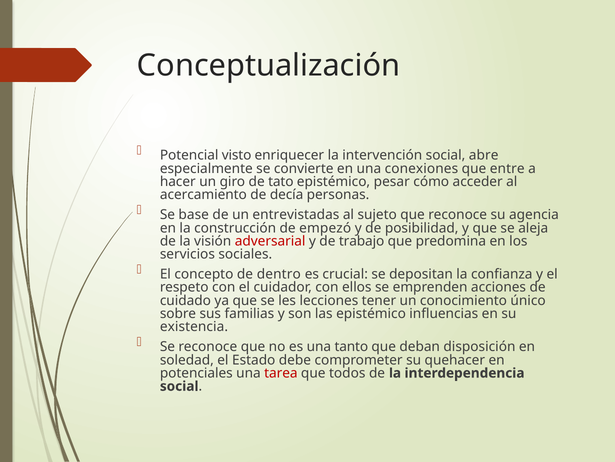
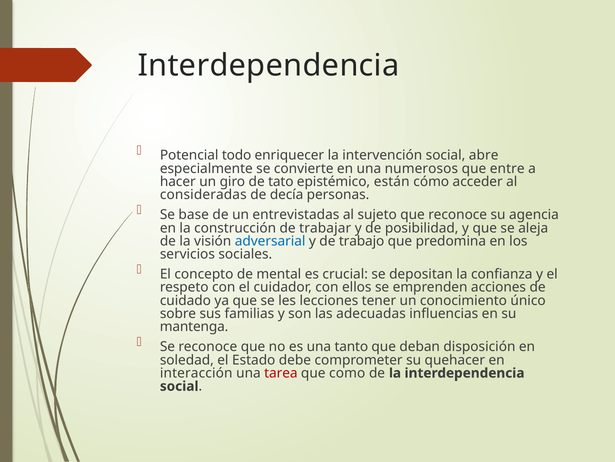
Conceptualización at (269, 66): Conceptualización -> Interdependencia
visto: visto -> todo
conexiones: conexiones -> numerosos
pesar: pesar -> están
acercamiento: acercamiento -> consideradas
empezó: empezó -> trabajar
adversarial colour: red -> blue
dentro: dentro -> mental
las epistémico: epistémico -> adecuadas
existencia: existencia -> mantenga
potenciales: potenciales -> interacción
todos: todos -> como
